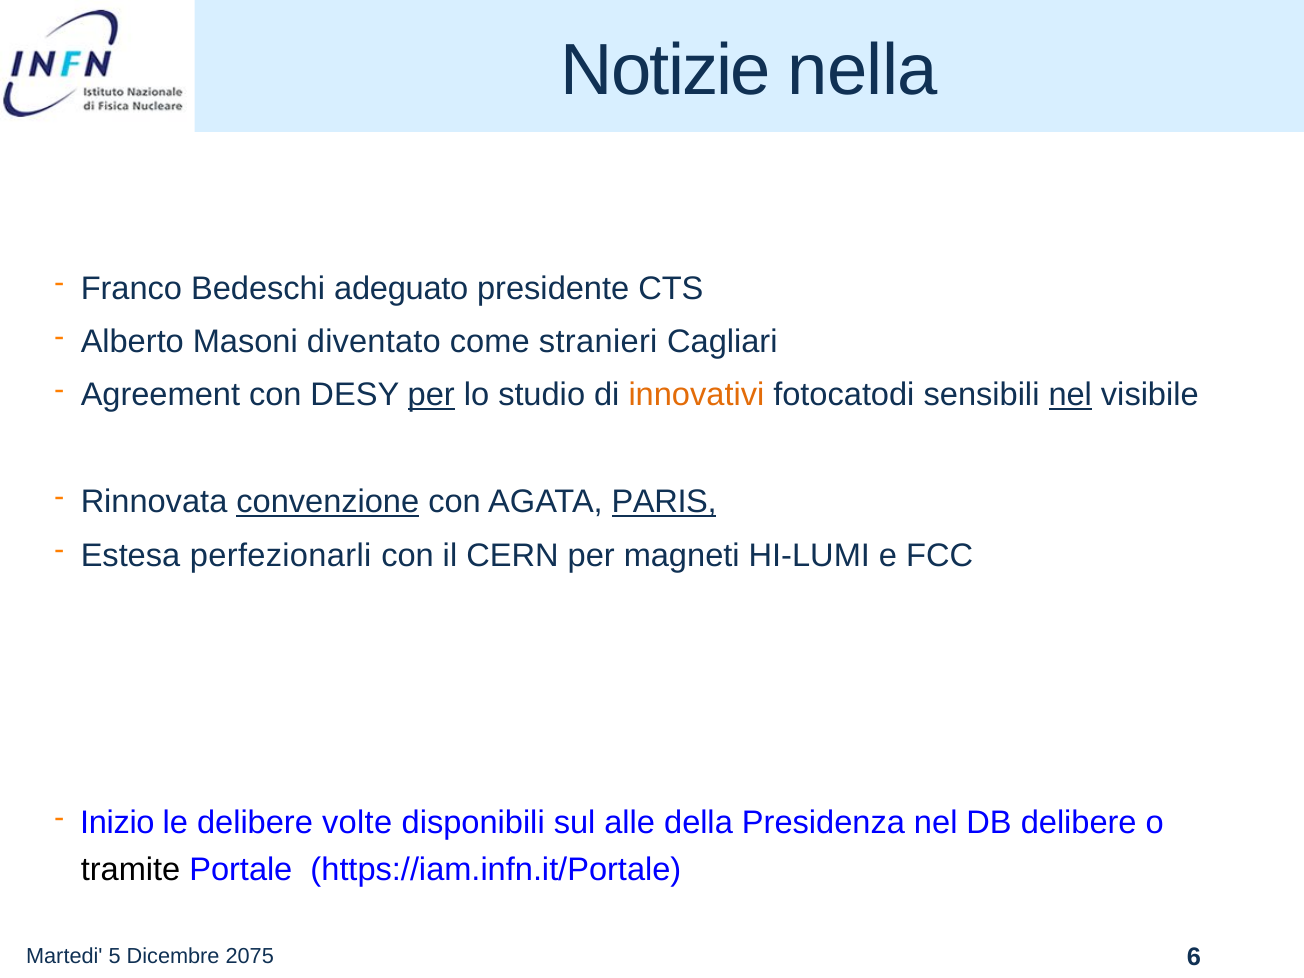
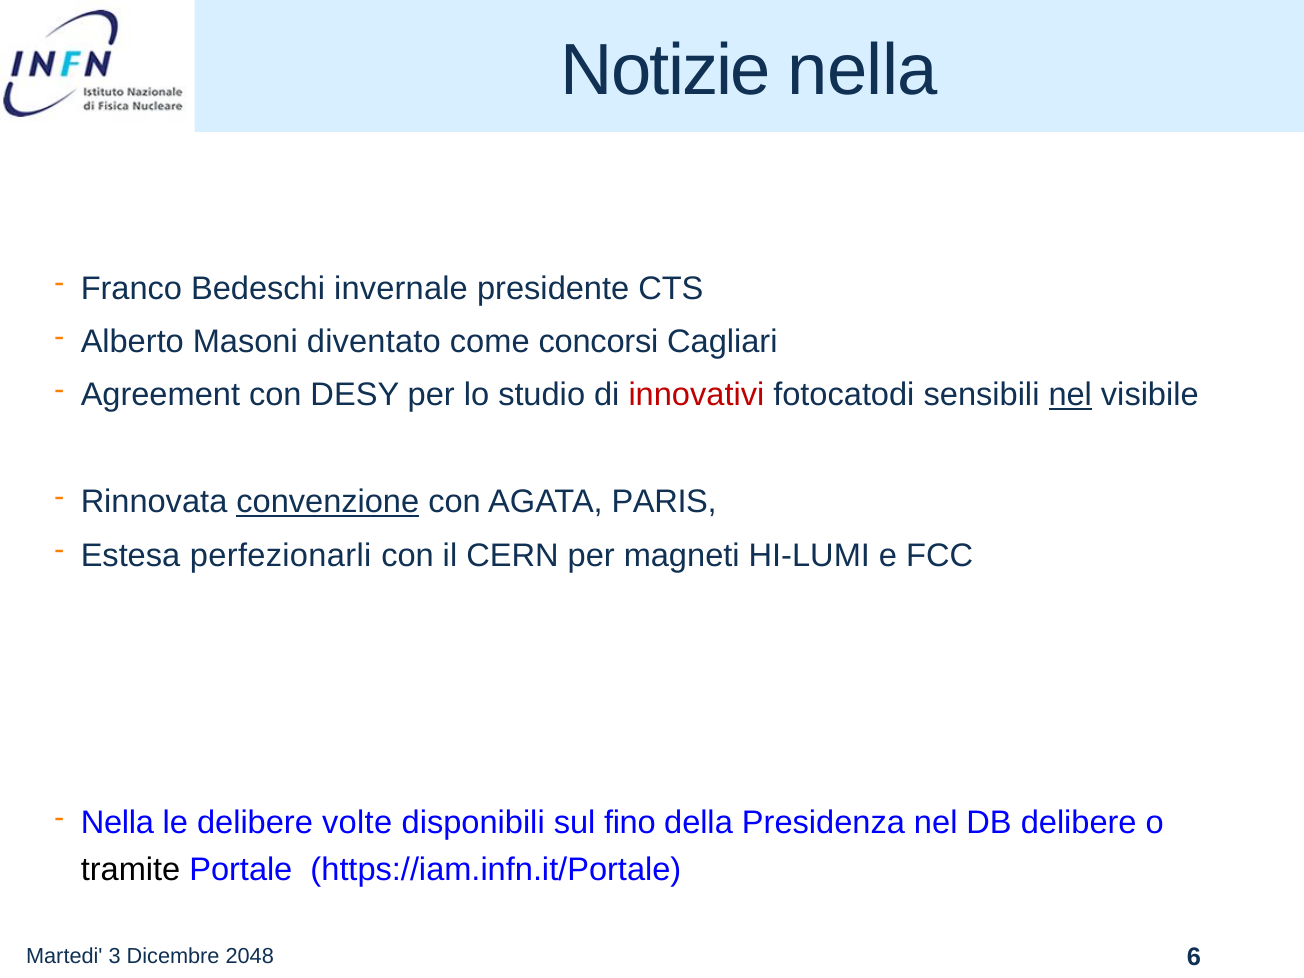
adeguato: adeguato -> invernale
stranieri: stranieri -> concorsi
per at (431, 395) underline: present -> none
innovativi colour: orange -> red
PARIS underline: present -> none
Inizio at (117, 823): Inizio -> Nella
alle: alle -> fino
5: 5 -> 3
2075: 2075 -> 2048
